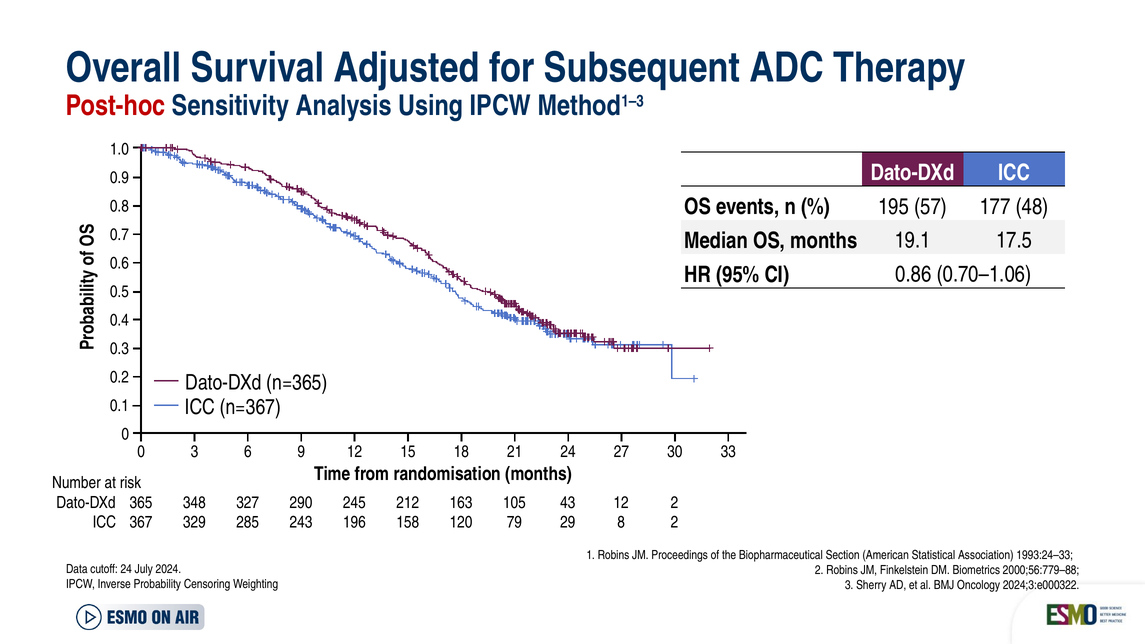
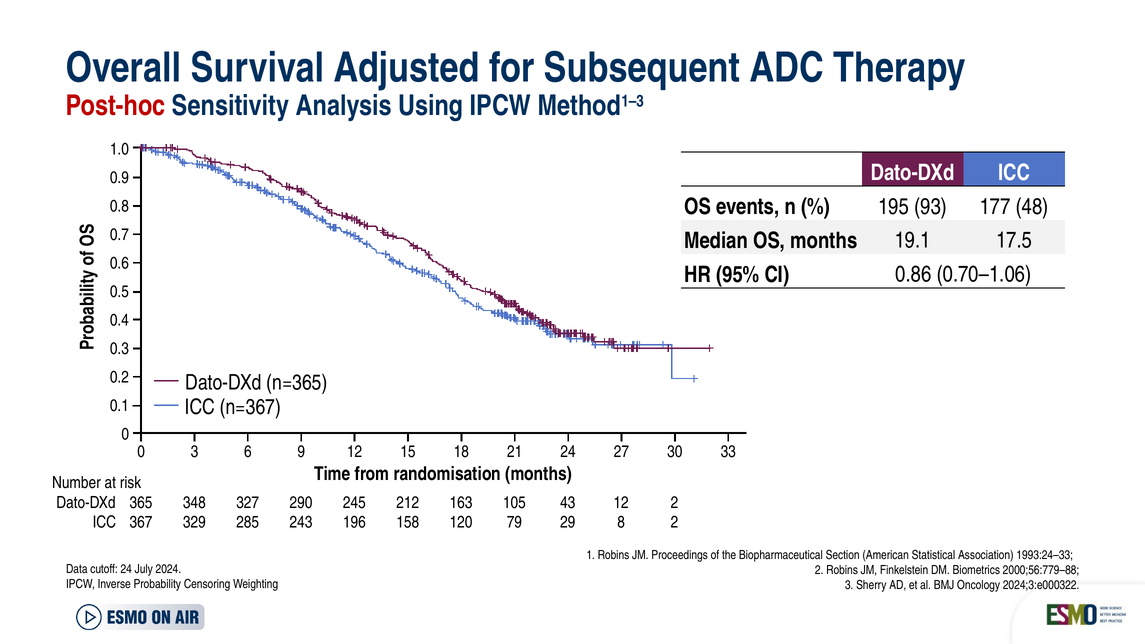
57: 57 -> 93
